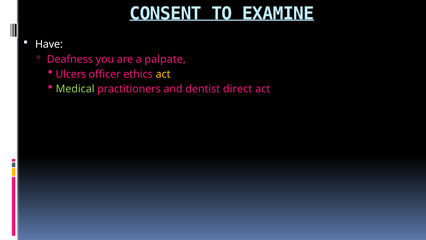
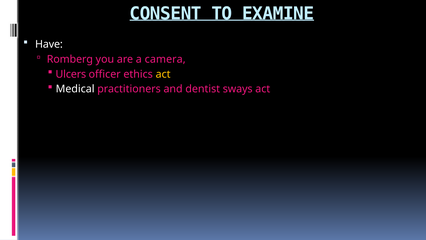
Deafness: Deafness -> Romberg
palpate: palpate -> camera
Medical colour: light green -> white
direct: direct -> sways
